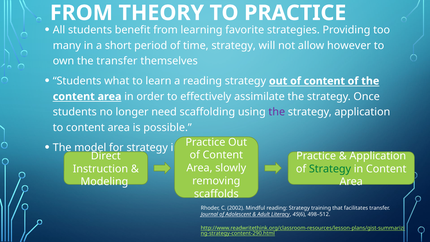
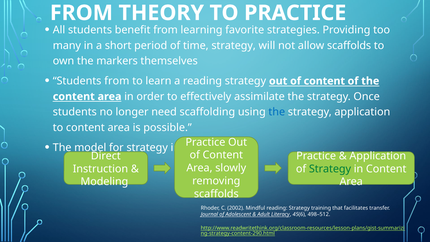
allow however: however -> scaffolds
the transfer: transfer -> markers
Students what: what -> from
the at (277, 112) colour: purple -> blue
